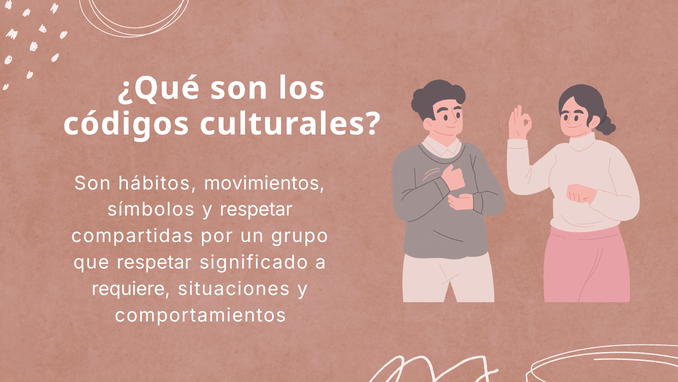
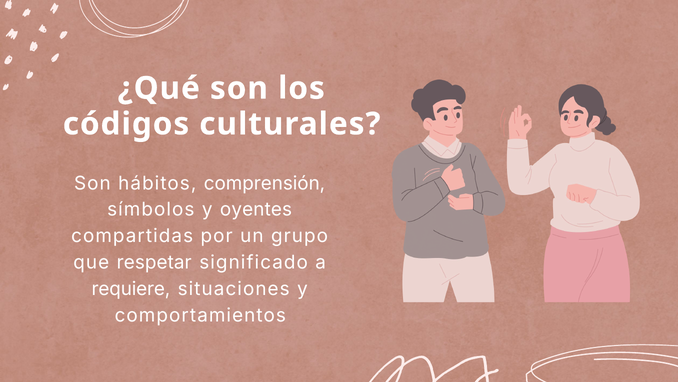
movimientos: movimientos -> comprensión
y respetar: respetar -> oyentes
